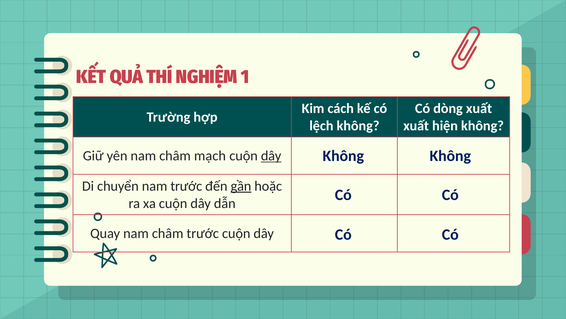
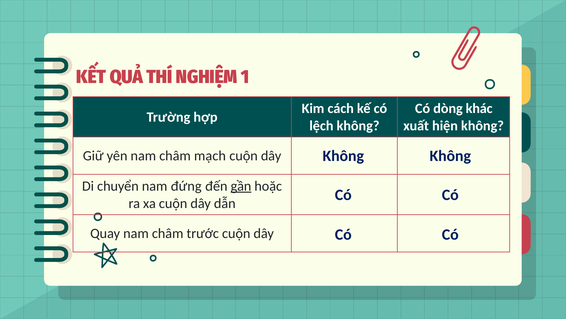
dòng xuất: xuất -> khác
dây at (271, 156) underline: present -> none
nam trước: trước -> đứng
